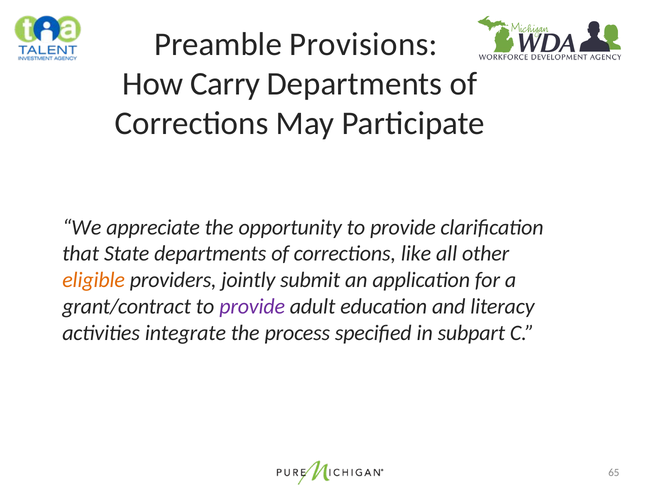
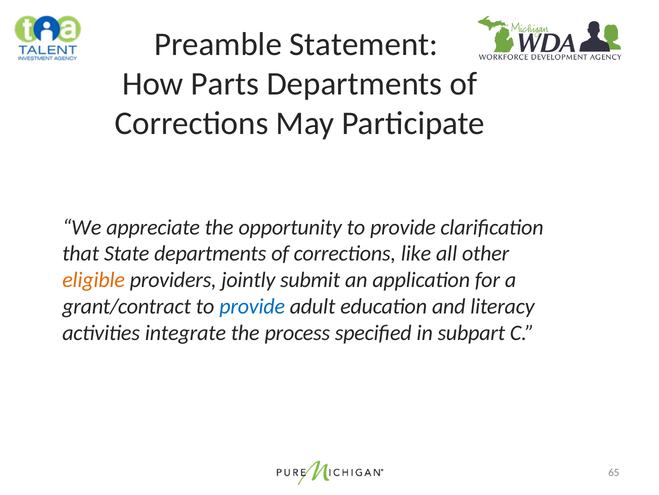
Provisions: Provisions -> Statement
Carry: Carry -> Parts
provide at (252, 306) colour: purple -> blue
